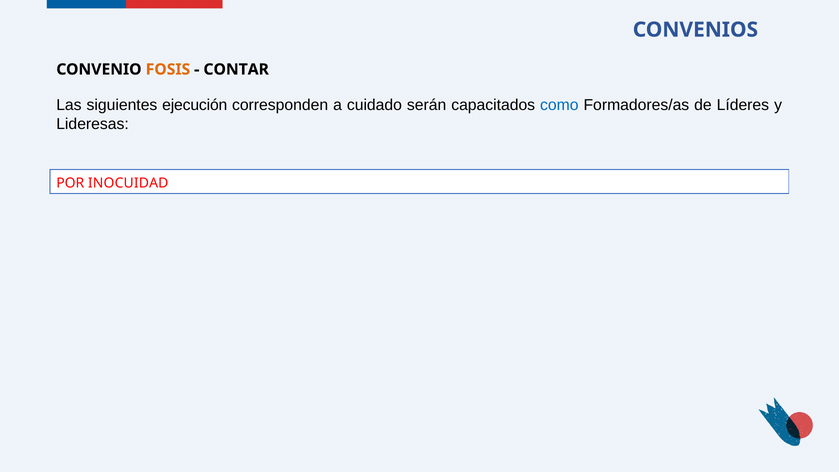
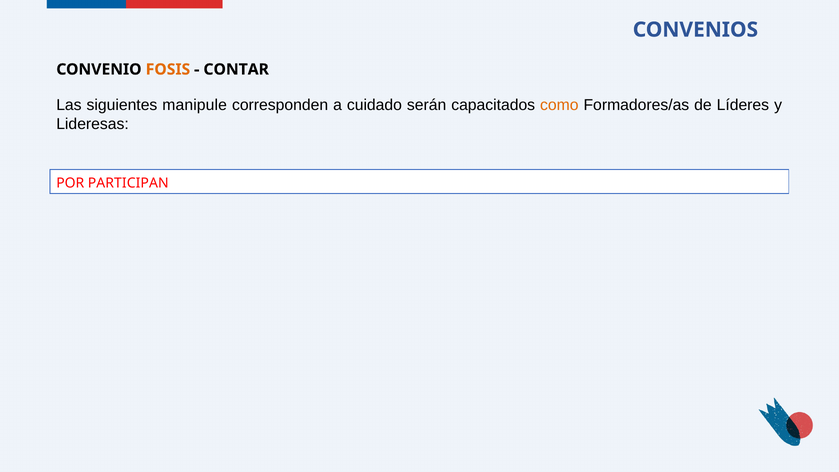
ejecución: ejecución -> manipule
como colour: blue -> orange
INOCUIDAD: INOCUIDAD -> PARTICIPAN
